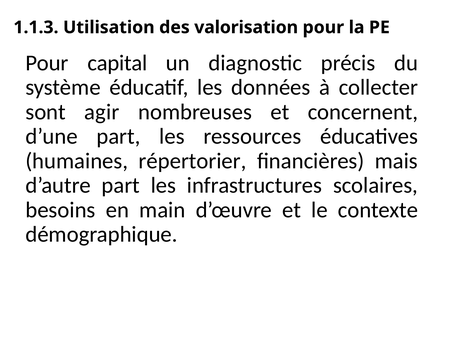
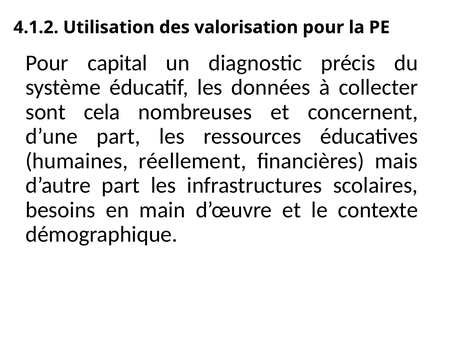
1.1.3: 1.1.3 -> 4.1.2
agir: agir -> cela
répertorier: répertorier -> réellement
